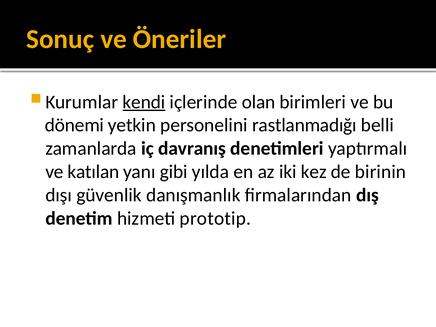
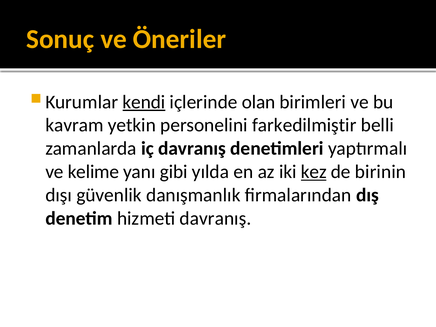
dönemi: dönemi -> kavram
rastlanmadığı: rastlanmadığı -> farkedilmiştir
katılan: katılan -> kelime
kez underline: none -> present
hizmeti prototip: prototip -> davranış
